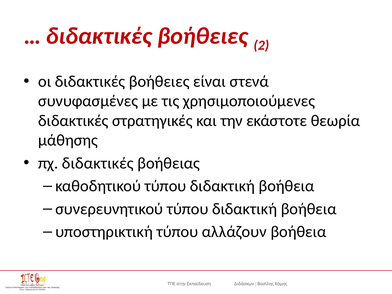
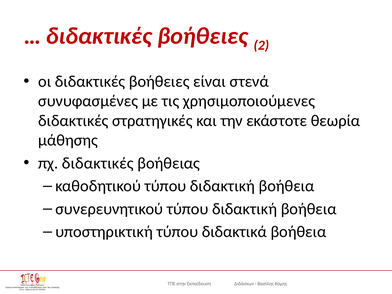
αλλάζουν: αλλάζουν -> διδακτικά
